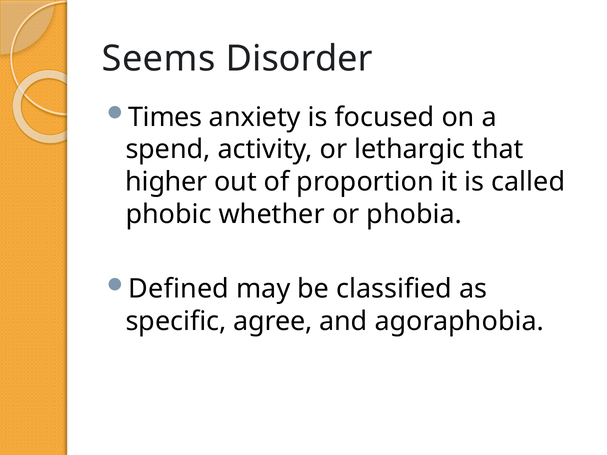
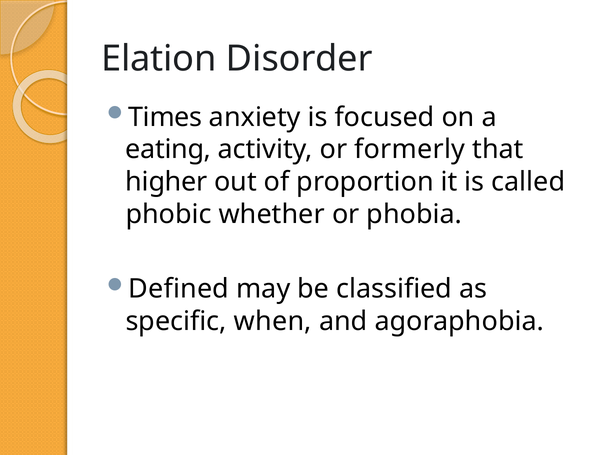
Seems: Seems -> Elation
spend: spend -> eating
lethargic: lethargic -> formerly
agree: agree -> when
